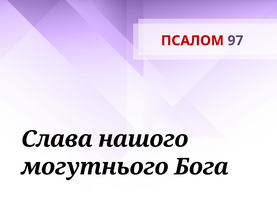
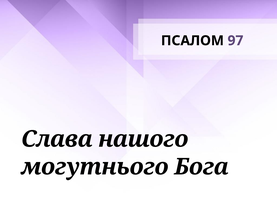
ПСАЛОМ colour: red -> black
